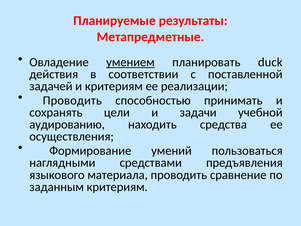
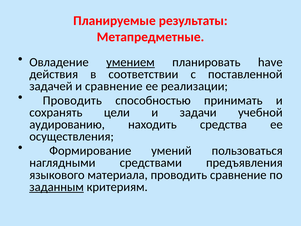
duck: duck -> have
и критериям: критериям -> сравнение
заданным underline: none -> present
